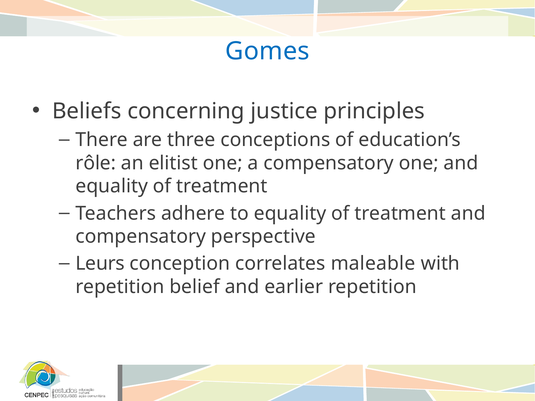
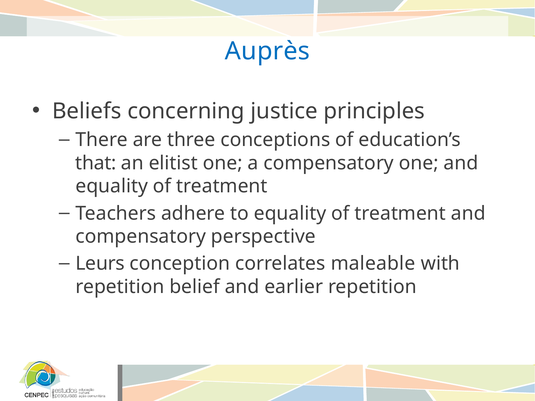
Gomes: Gomes -> Auprès
rôle: rôle -> that
